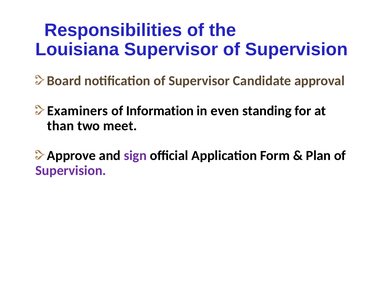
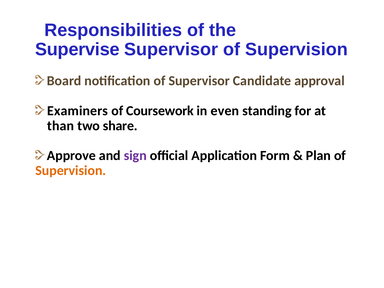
Louisiana: Louisiana -> Supervise
Information: Information -> Coursework
meet: meet -> share
Supervision at (71, 171) colour: purple -> orange
